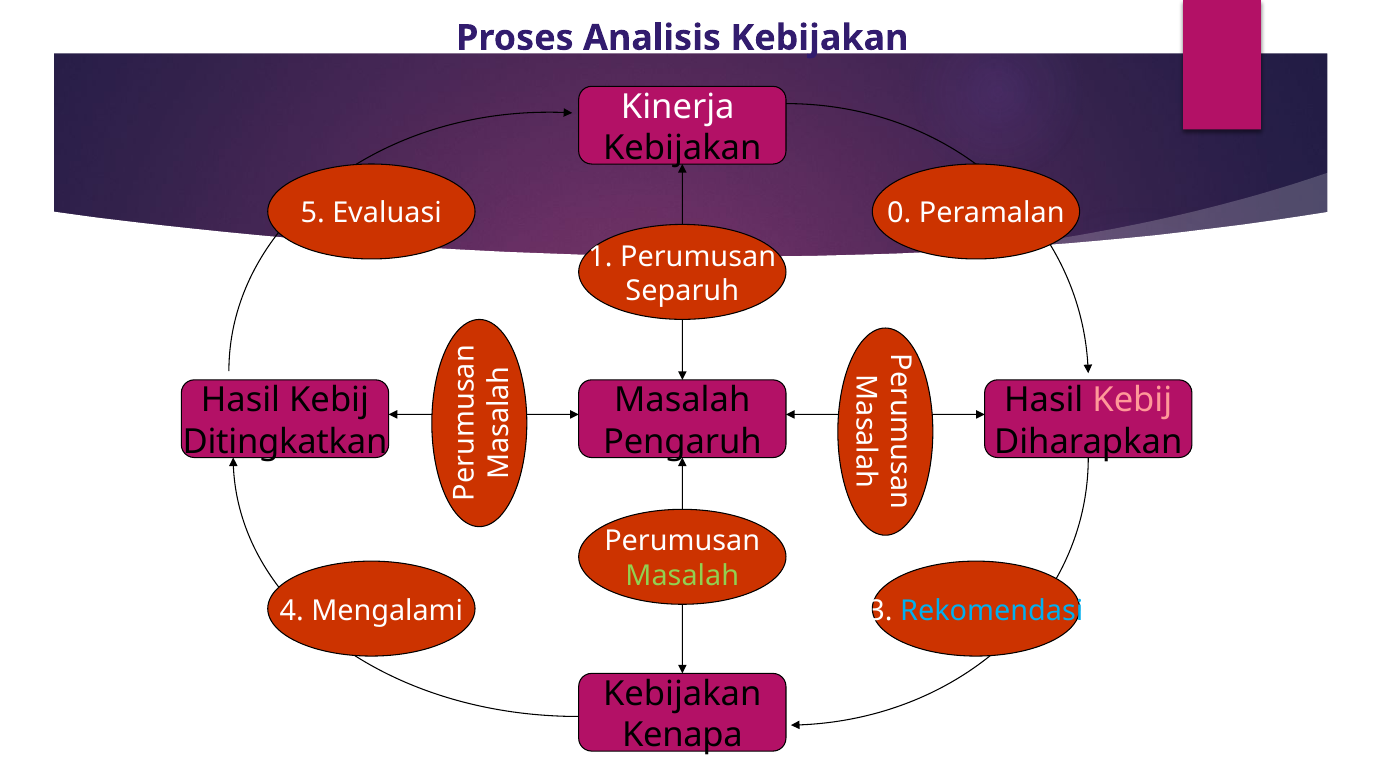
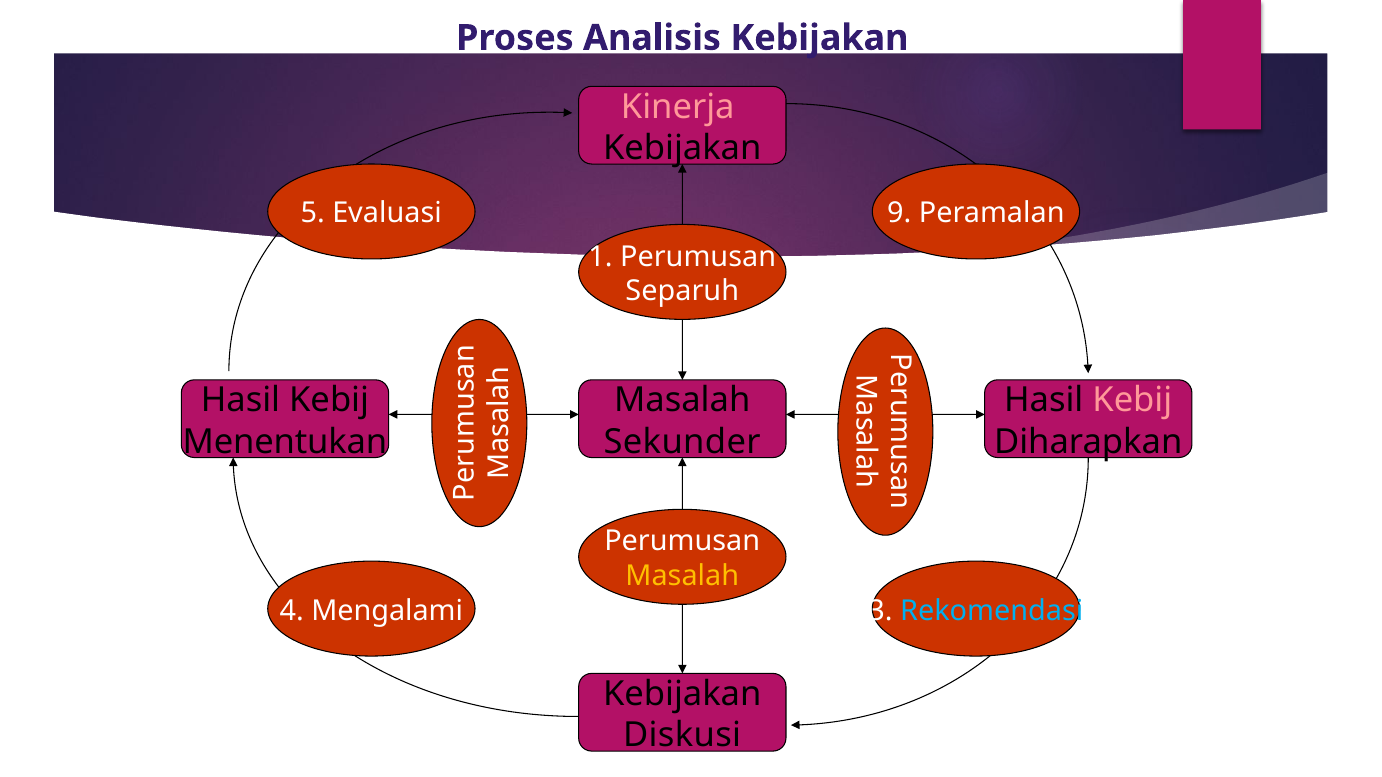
Kinerja colour: white -> pink
0: 0 -> 9
Ditingkatkan: Ditingkatkan -> Menentukan
Pengaruh: Pengaruh -> Sekunder
Masalah at (682, 576) colour: light green -> yellow
Kenapa: Kenapa -> Diskusi
